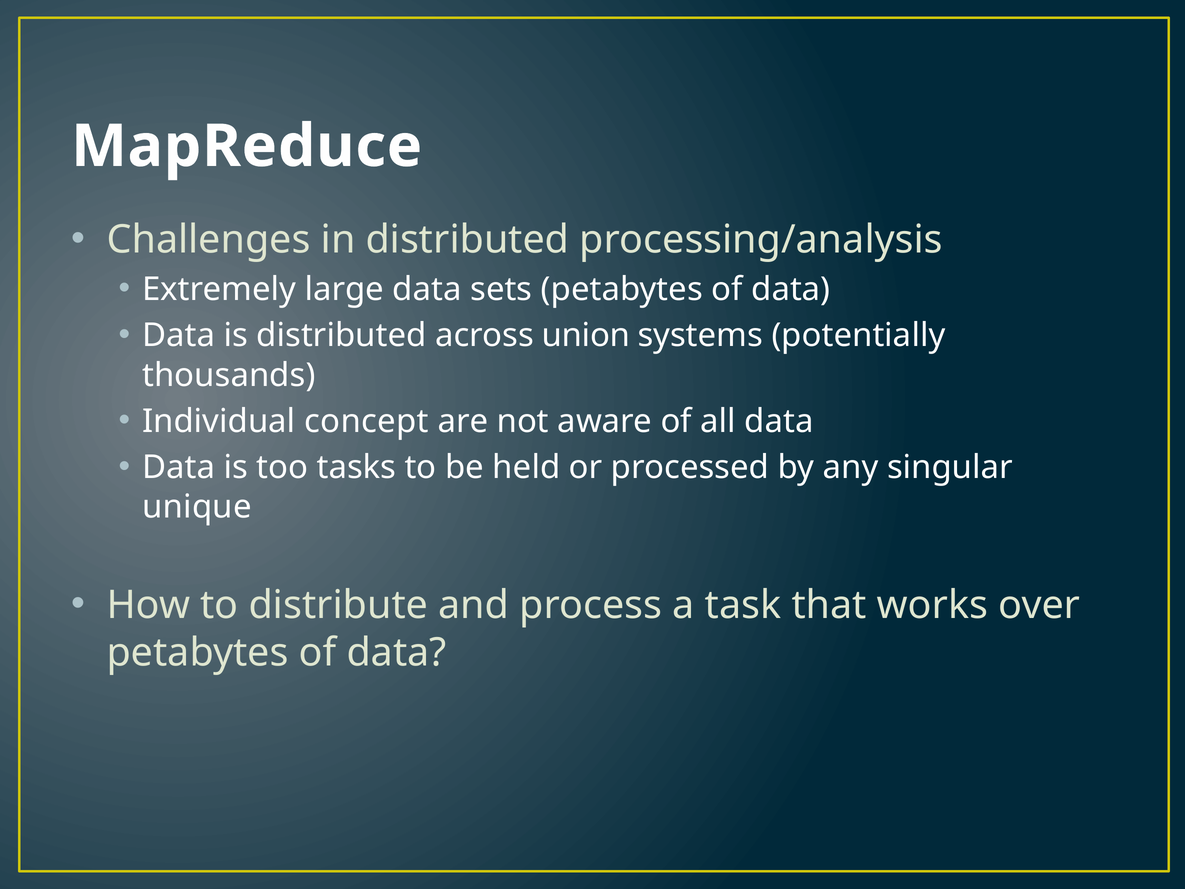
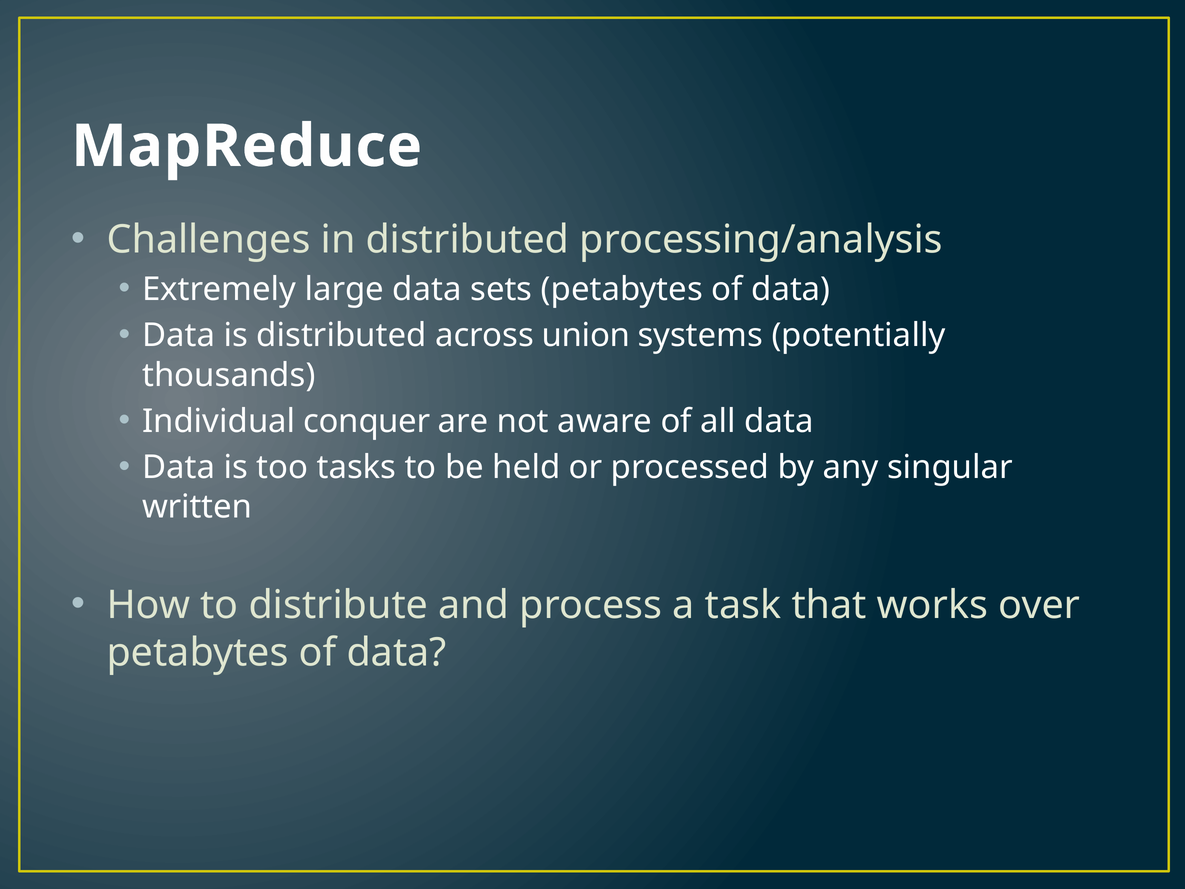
concept: concept -> conquer
unique: unique -> written
